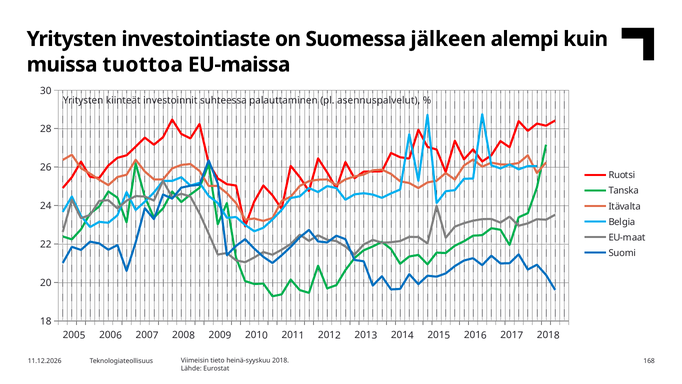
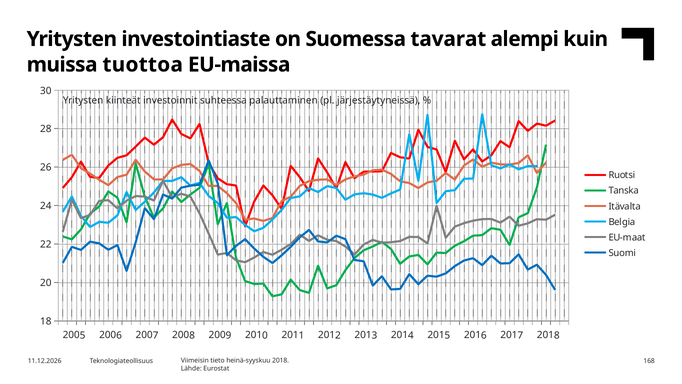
jälkeen: jälkeen -> tavarat
asennuspalvelut: asennuspalvelut -> järjestäytyneissä
